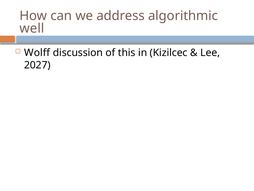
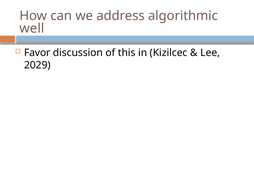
Wolff: Wolff -> Favor
2027: 2027 -> 2029
